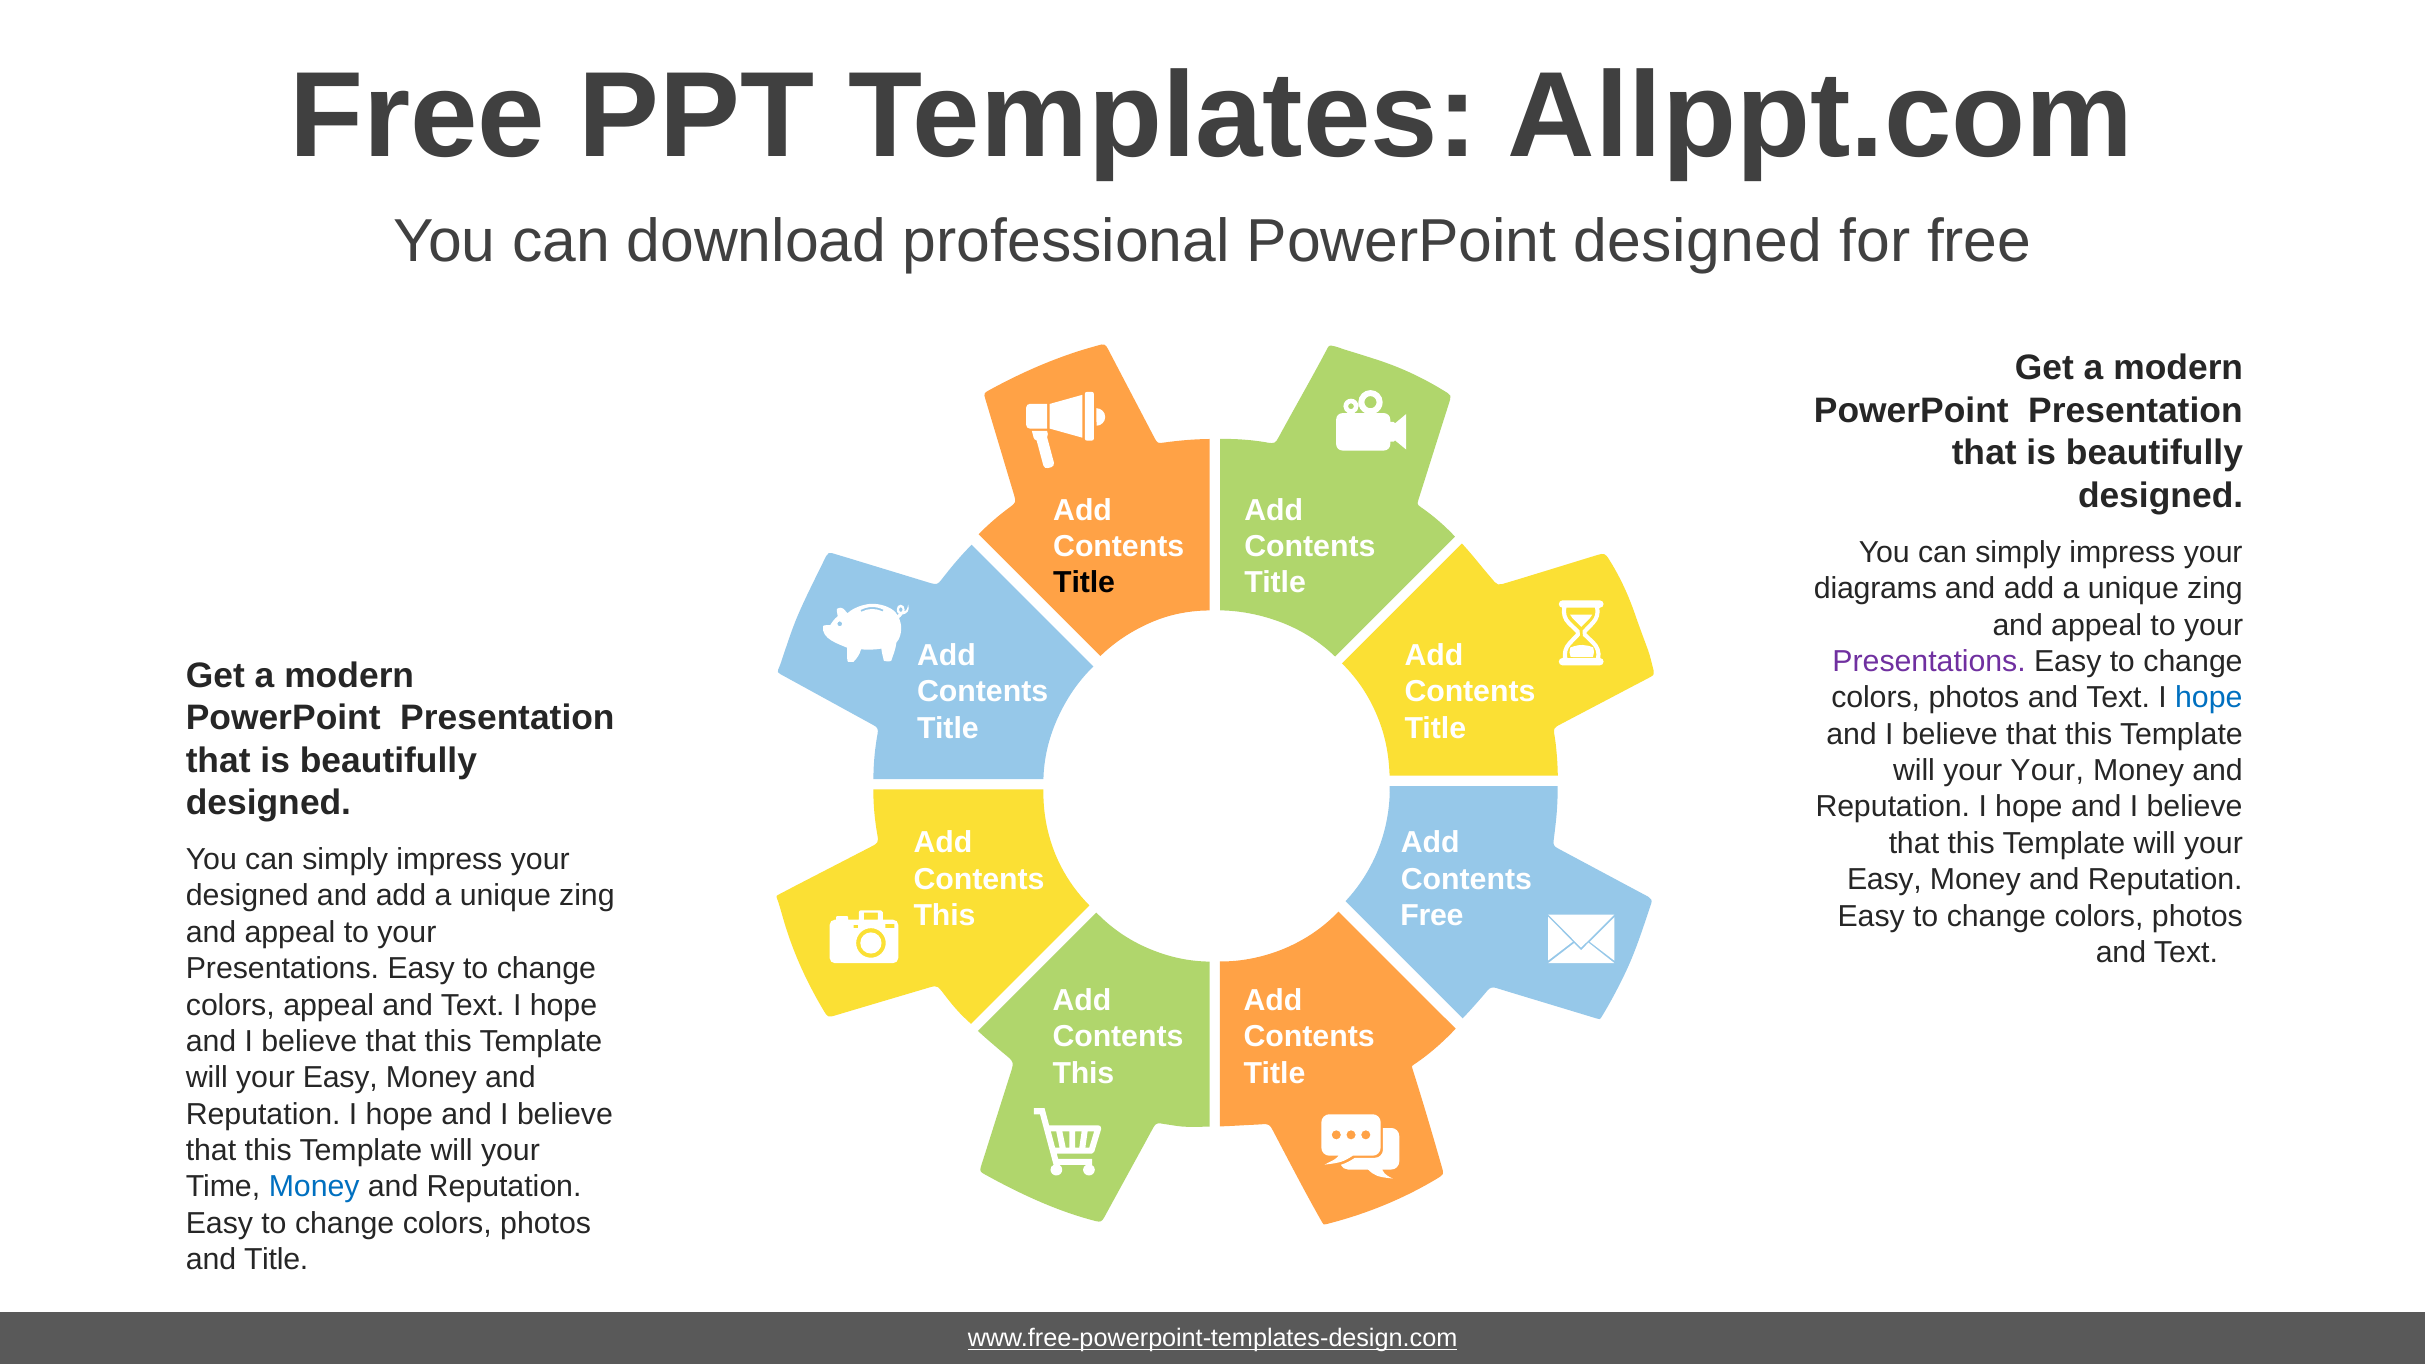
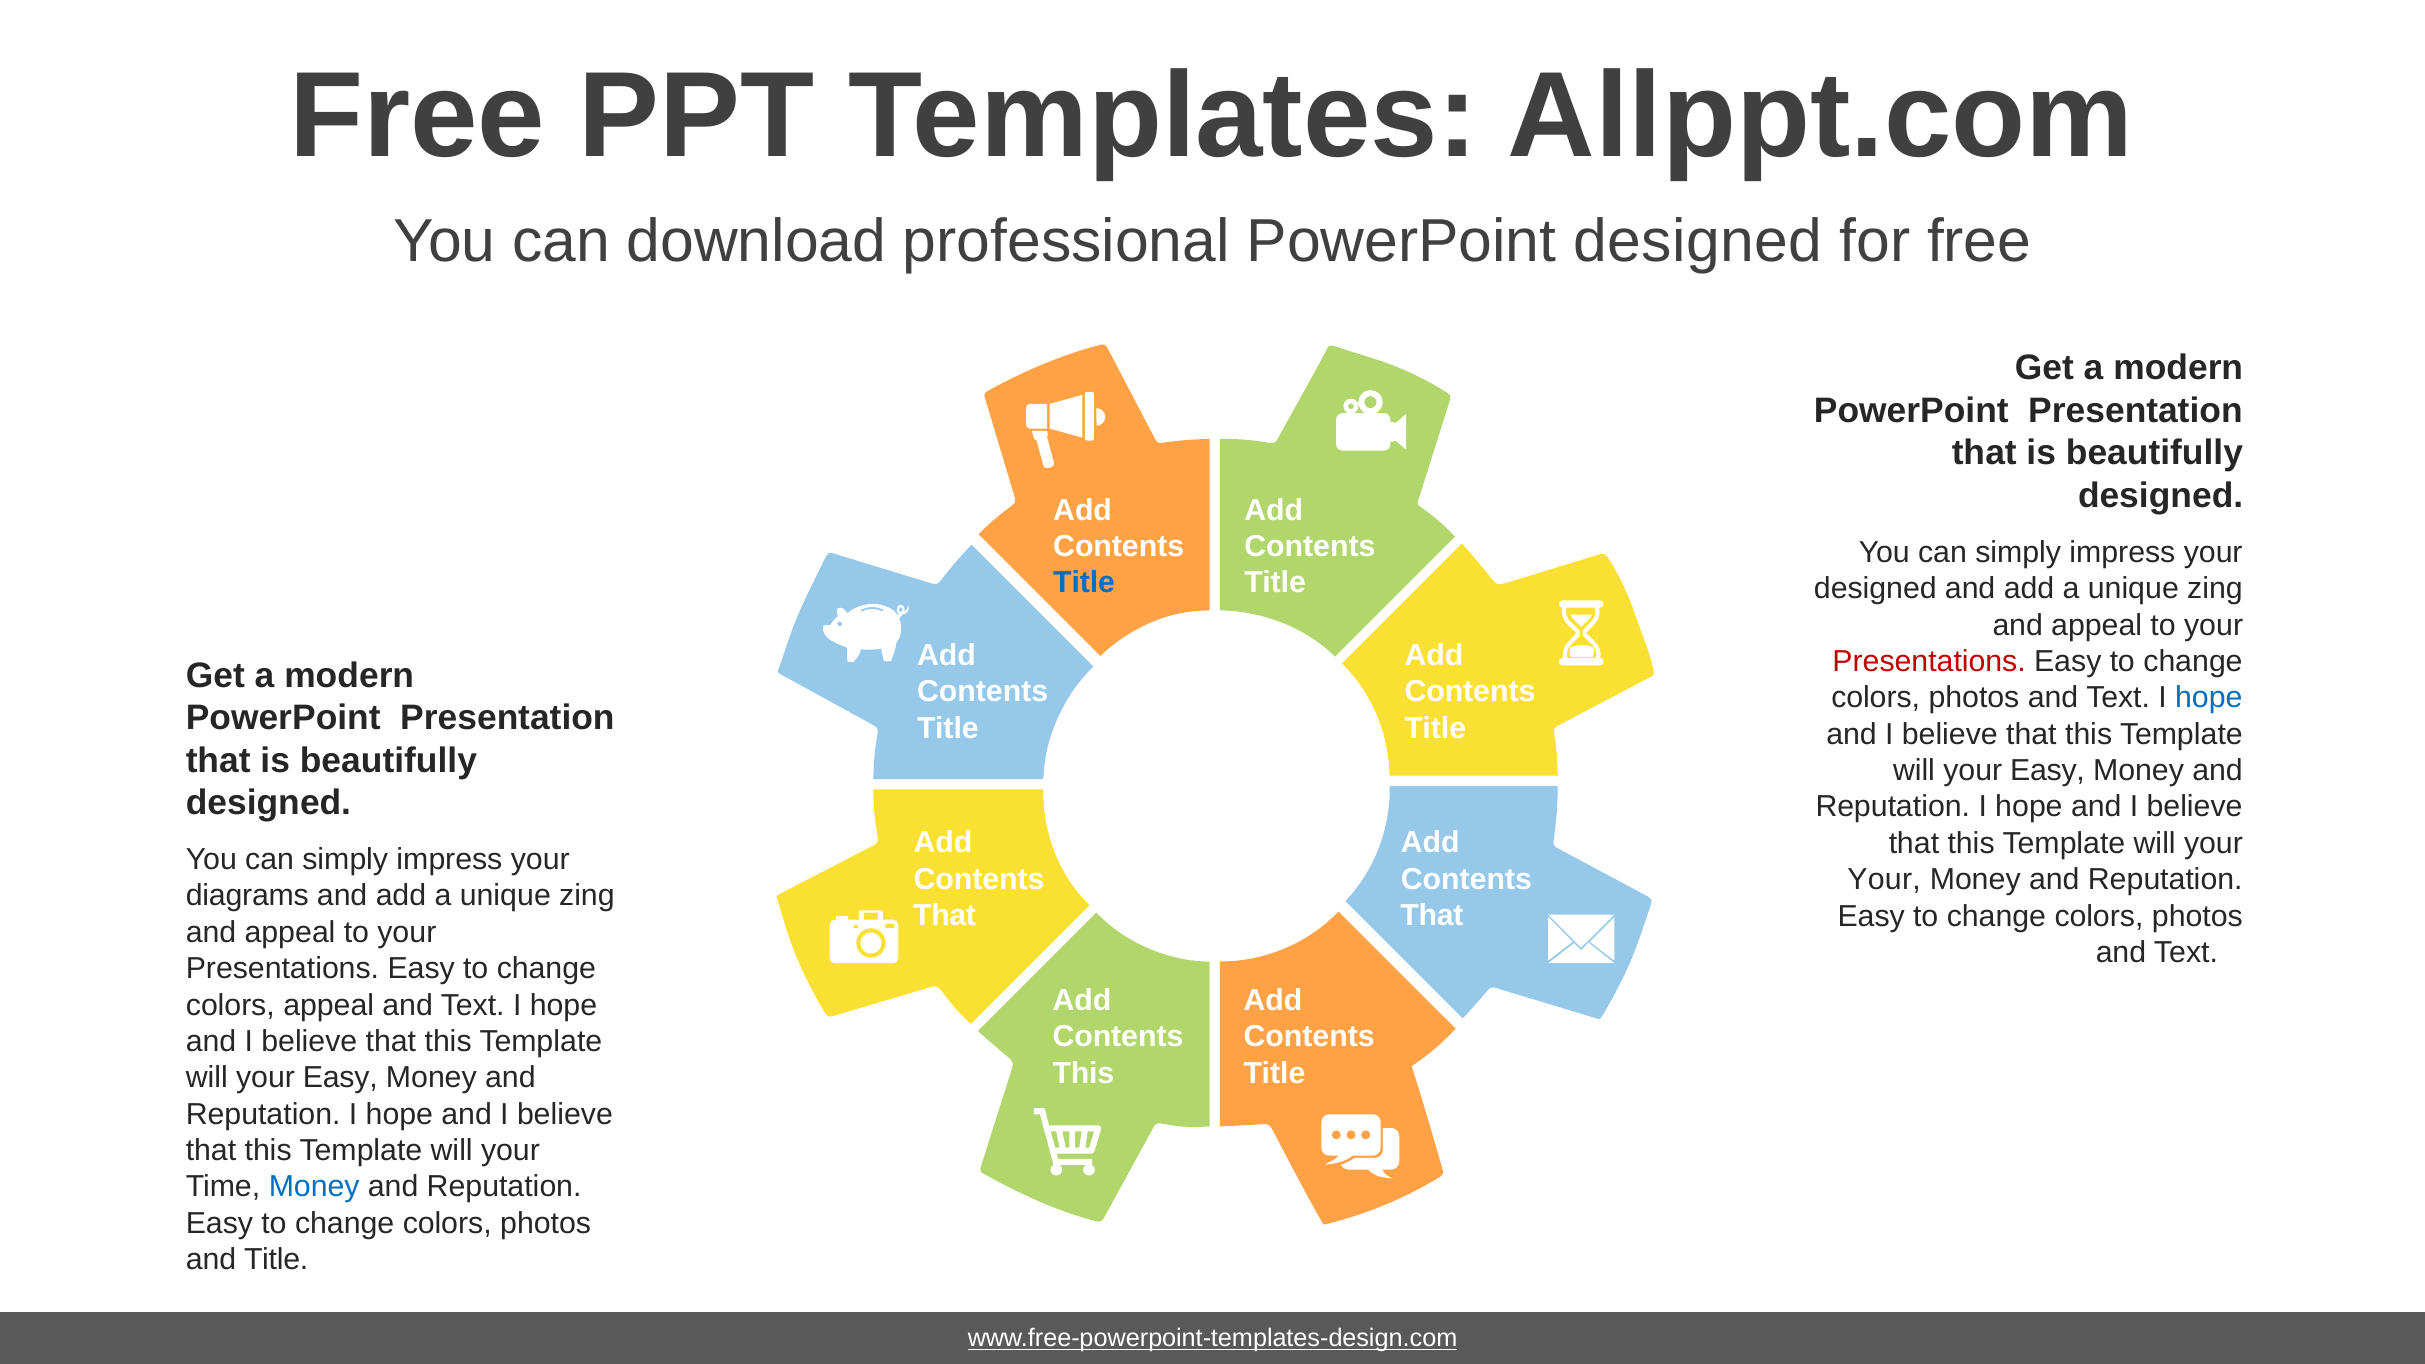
Title at (1084, 583) colour: black -> blue
diagrams at (1875, 589): diagrams -> designed
Presentations at (1929, 662) colour: purple -> red
Your at (2047, 771): Your -> Easy
Easy at (1884, 880): Easy -> Your
designed at (247, 896): designed -> diagrams
This at (944, 916): This -> That
Free at (1432, 916): Free -> That
